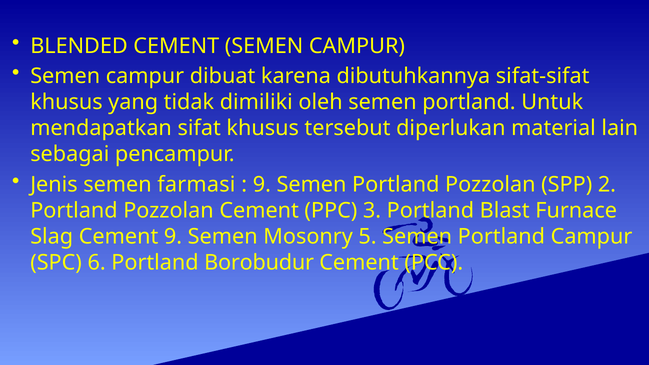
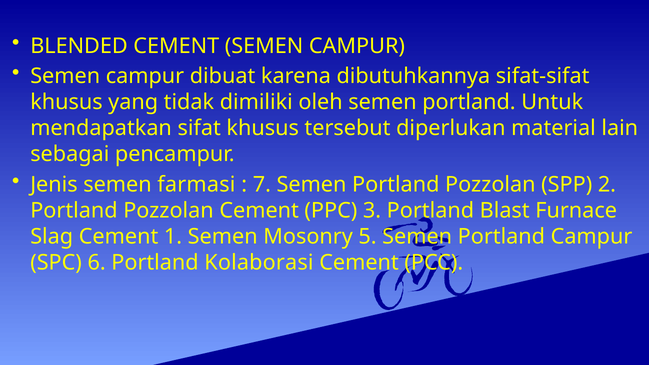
9 at (262, 185): 9 -> 7
Cement 9: 9 -> 1
Borobudur: Borobudur -> Kolaborasi
